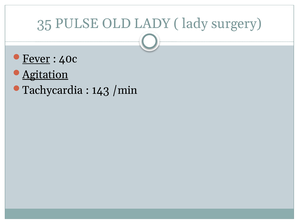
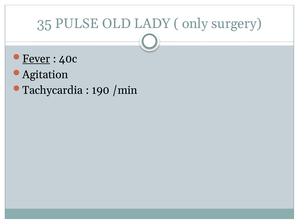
lady at (195, 24): lady -> only
Agitation underline: present -> none
143: 143 -> 190
